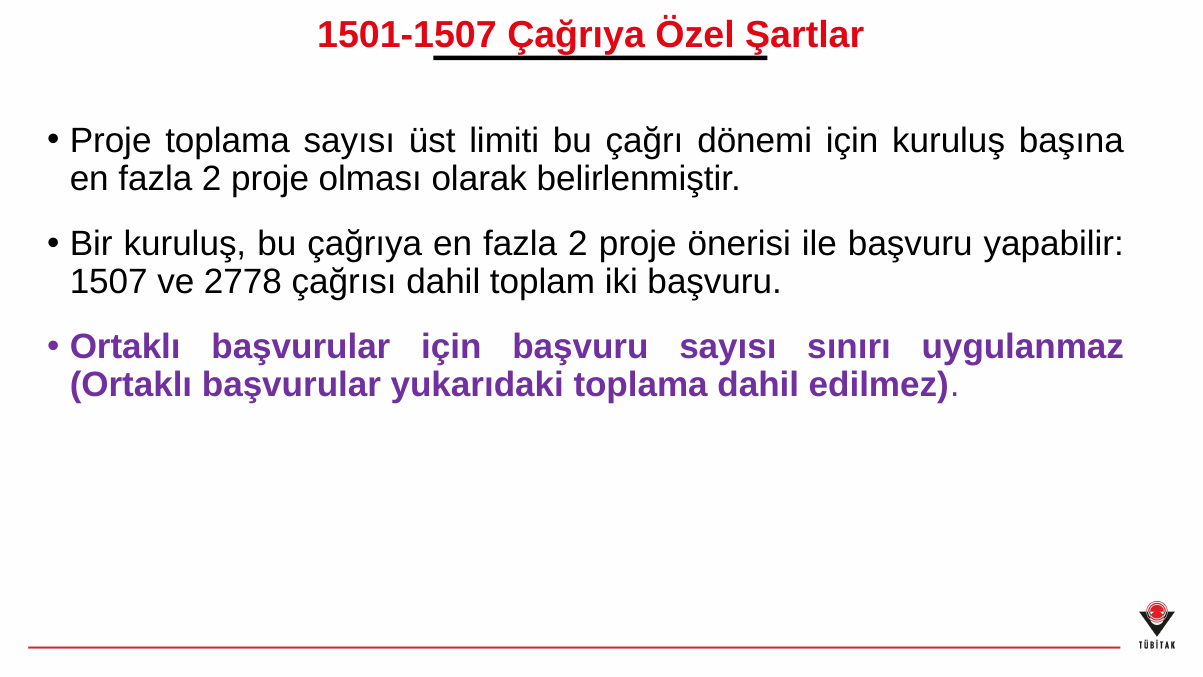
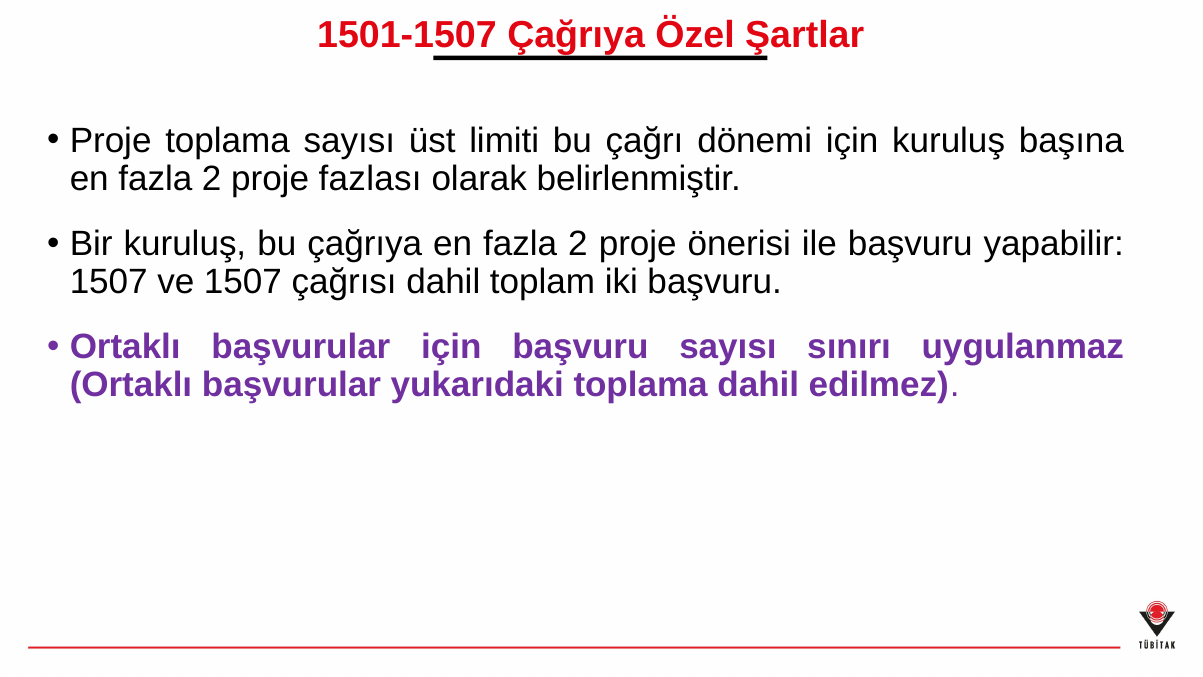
olması: olması -> fazlası
ve 2778: 2778 -> 1507
